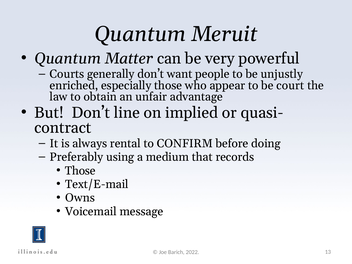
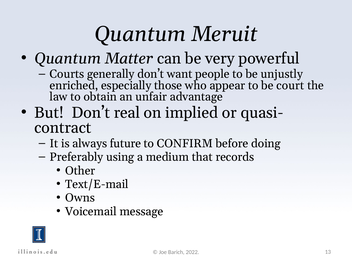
line: line -> real
rental: rental -> future
Those at (80, 171): Those -> Other
